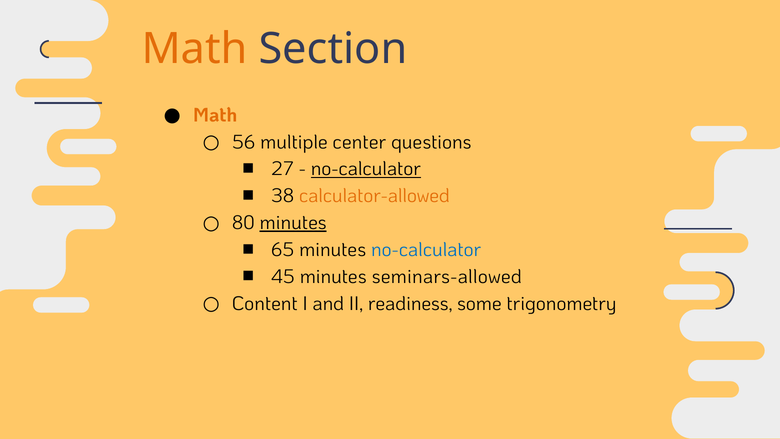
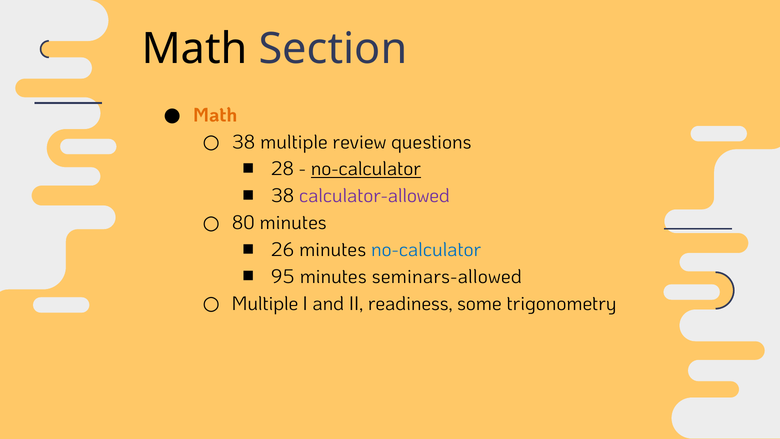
Math at (195, 49) colour: orange -> black
56 at (244, 142): 56 -> 38
center: center -> review
27: 27 -> 28
calculator-allowed colour: orange -> purple
minutes at (293, 223) underline: present -> none
65: 65 -> 26
45: 45 -> 95
Content at (265, 303): Content -> Multiple
